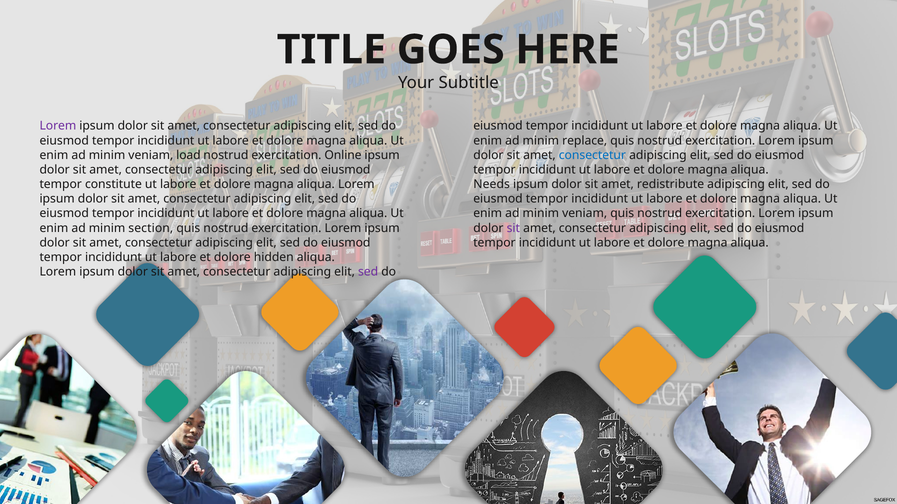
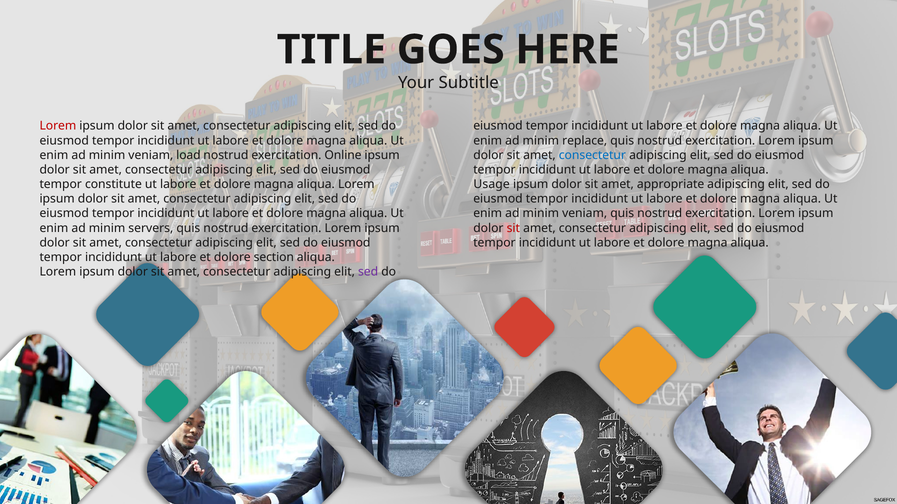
Lorem at (58, 126) colour: purple -> red
Needs: Needs -> Usage
redistribute: redistribute -> appropriate
section: section -> servers
sit at (513, 228) colour: purple -> red
hidden: hidden -> section
